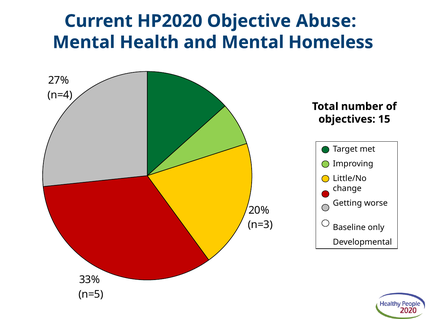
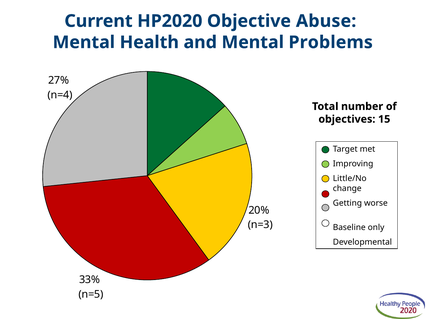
Homeless: Homeless -> Problems
